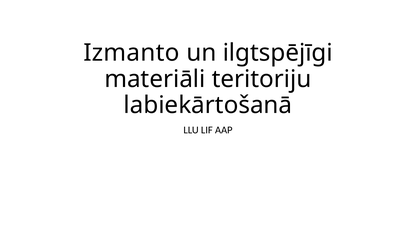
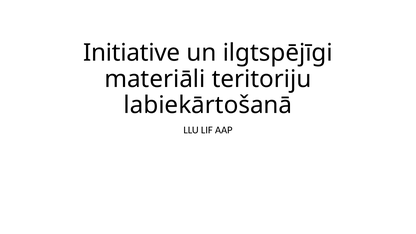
Izmanto: Izmanto -> Initiative
